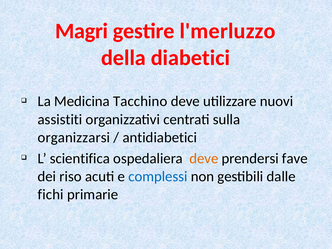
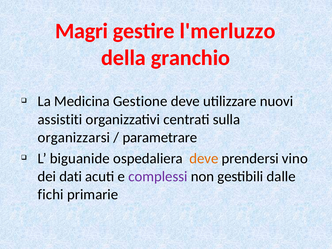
diabetici: diabetici -> granchio
Tacchino: Tacchino -> Gestione
antidiabetici: antidiabetici -> parametrare
scientifica: scientifica -> biguanide
fave: fave -> vino
riso: riso -> dati
complessi colour: blue -> purple
